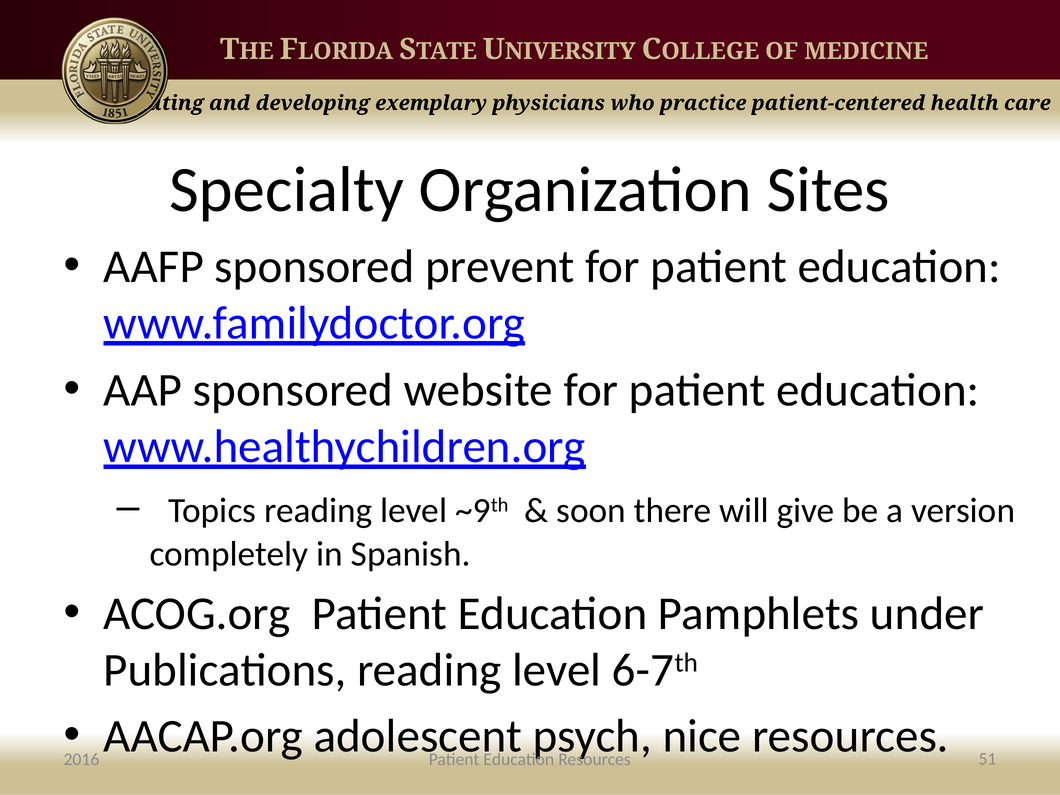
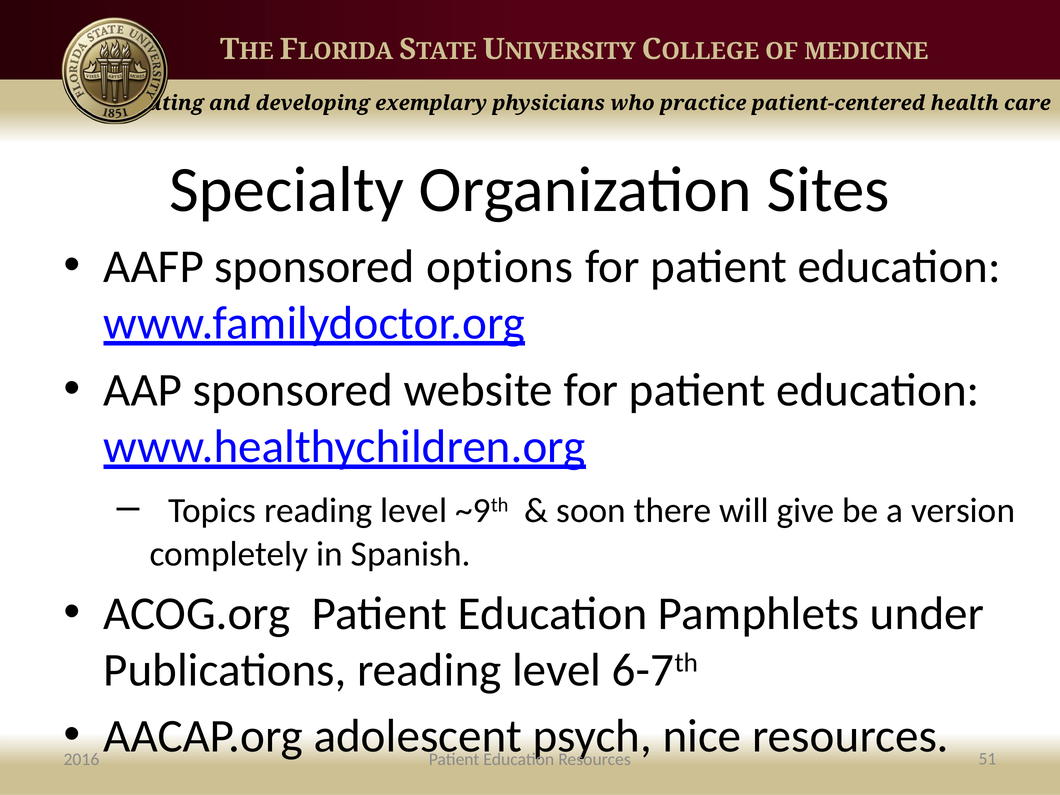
prevent: prevent -> options
